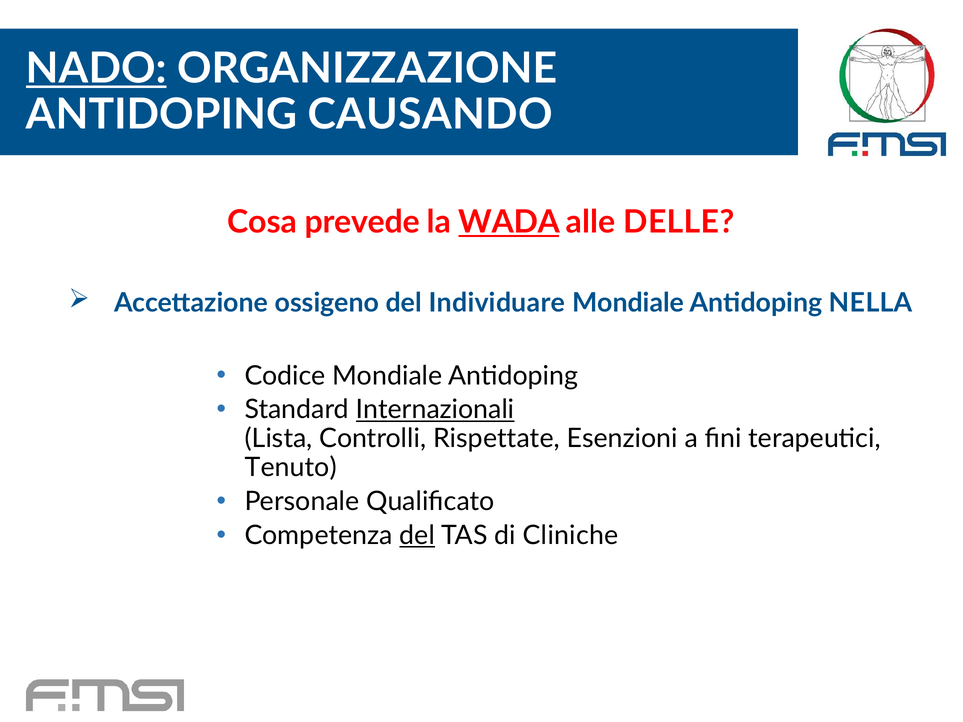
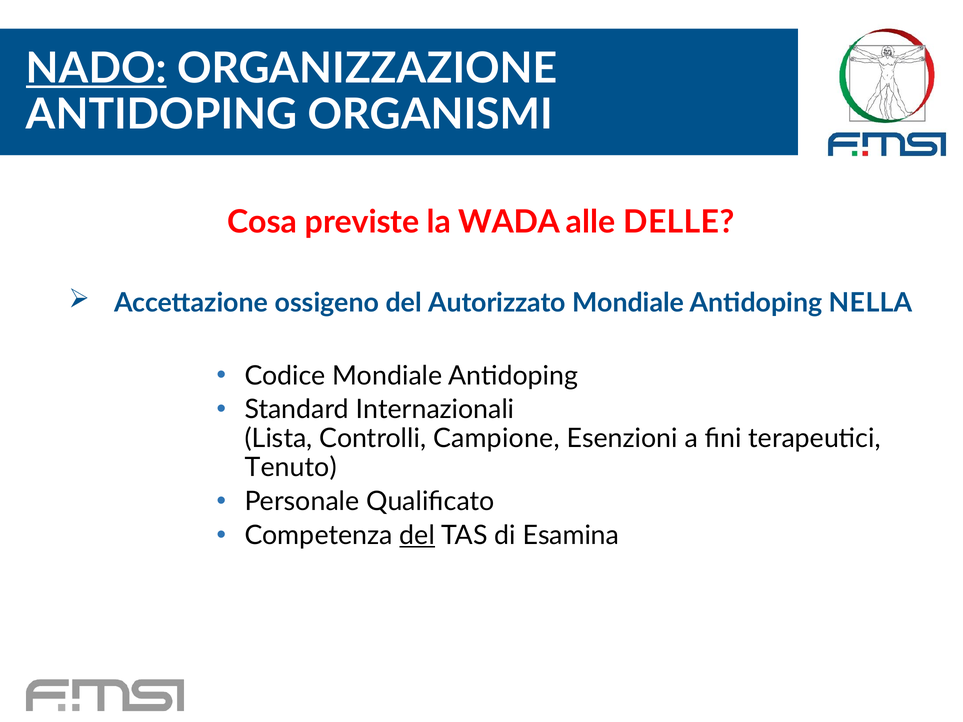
CAUSANDO: CAUSANDO -> ORGANISMI
prevede: prevede -> previste
WADA underline: present -> none
Individuare: Individuare -> Autorizzato
Internazionali underline: present -> none
Rispettate: Rispettate -> Campione
Cliniche: Cliniche -> Esamina
